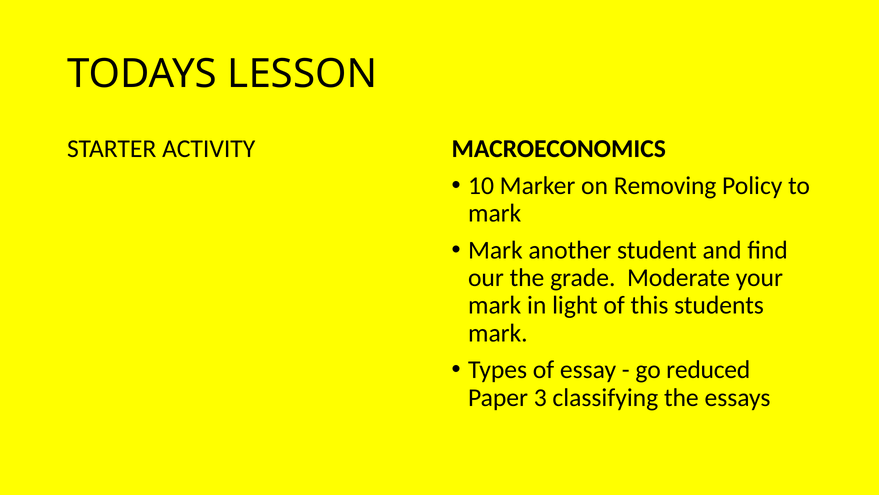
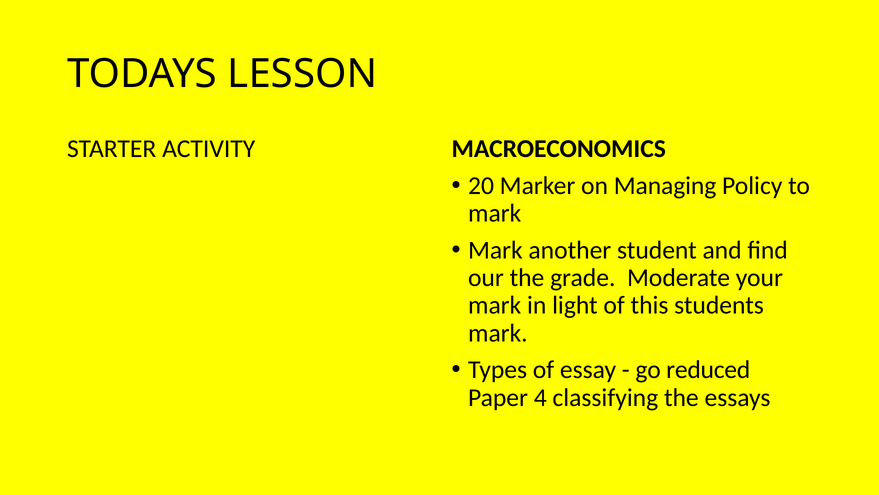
10: 10 -> 20
Removing: Removing -> Managing
3: 3 -> 4
